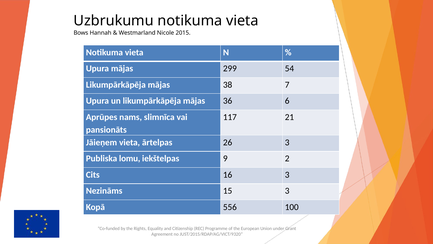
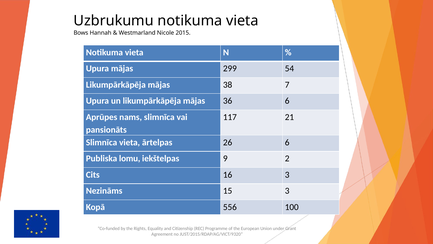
Jāieņem at (102, 142): Jāieņem -> Slimnīca
26 3: 3 -> 6
